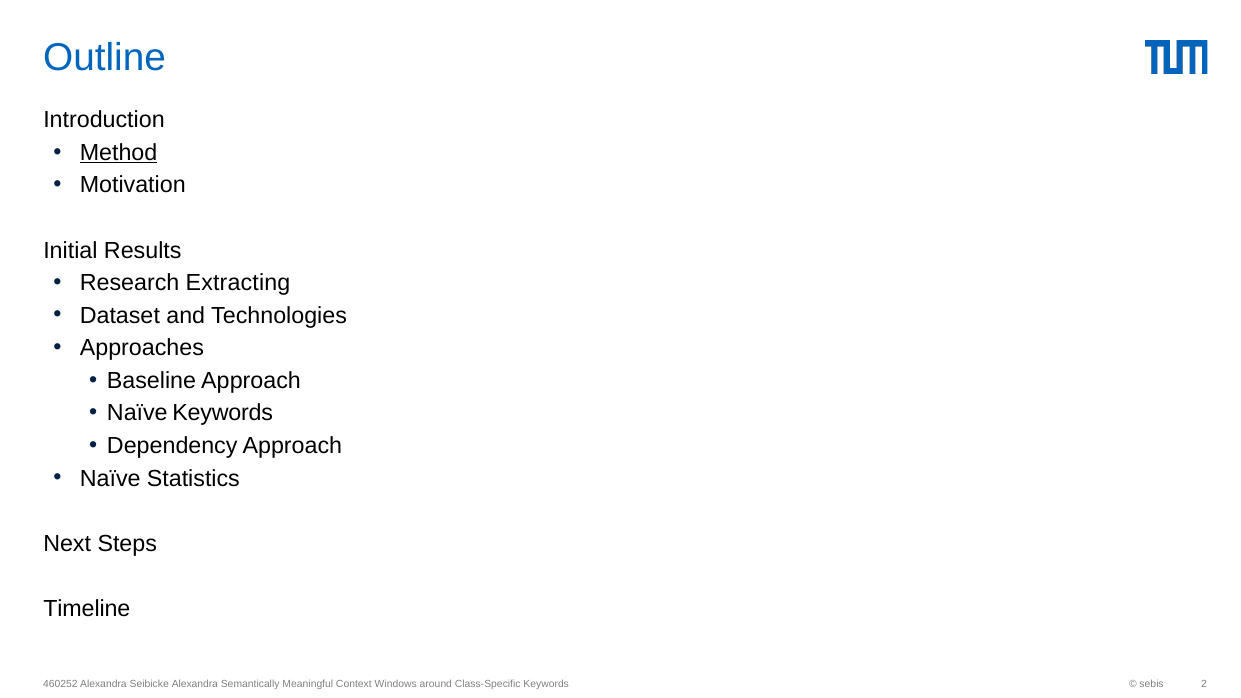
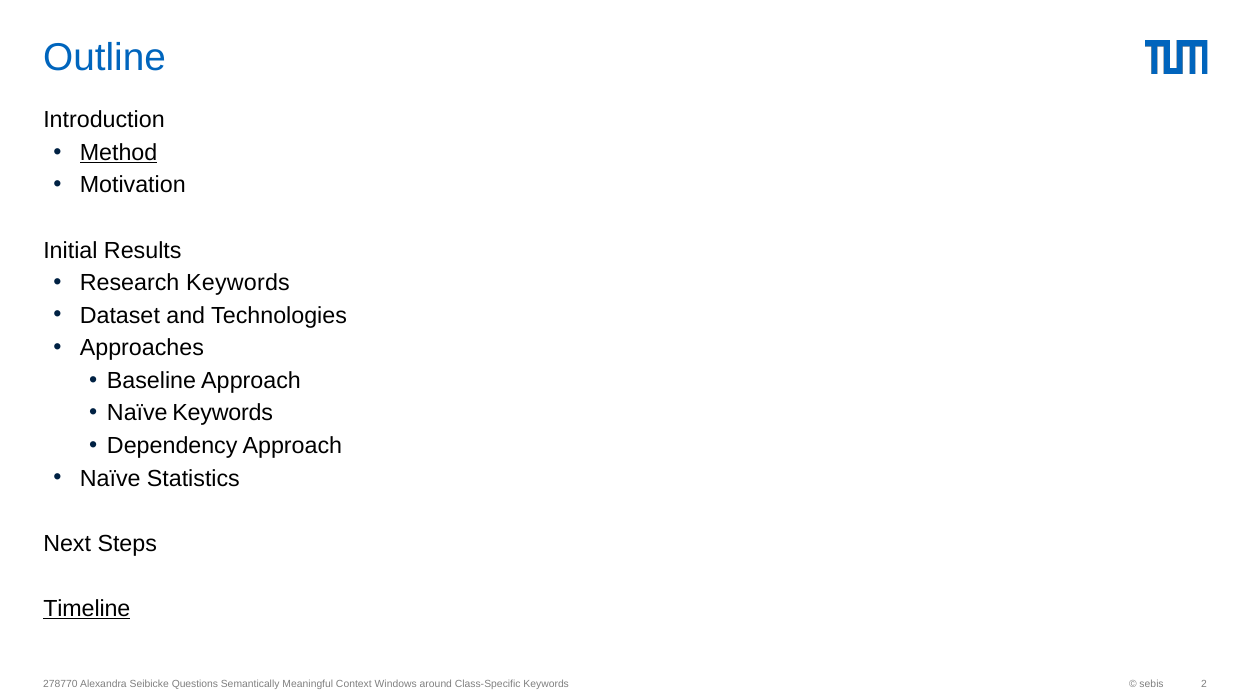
Research Extracting: Extracting -> Keywords
Timeline underline: none -> present
460252: 460252 -> 278770
Seibicke Alexandra: Alexandra -> Questions
